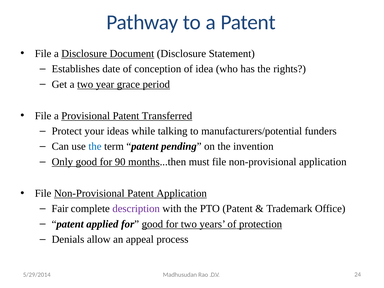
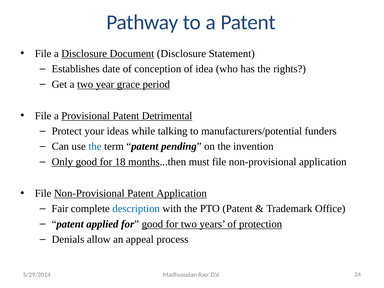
Transferred: Transferred -> Detrimental
90: 90 -> 18
description colour: purple -> blue
